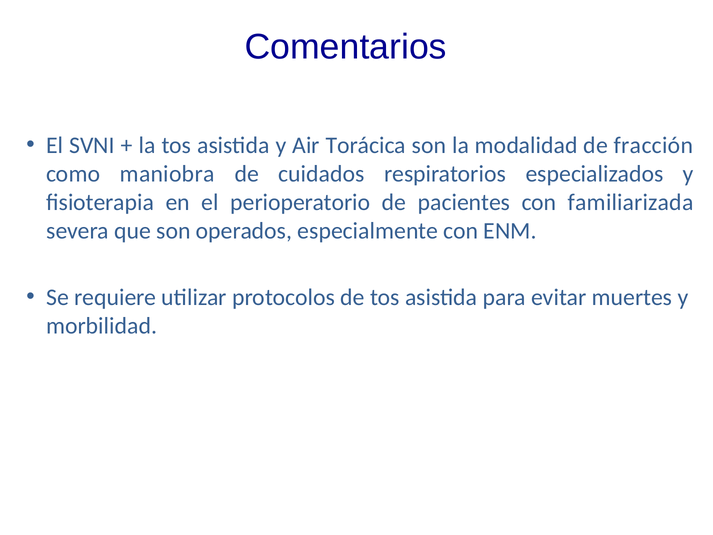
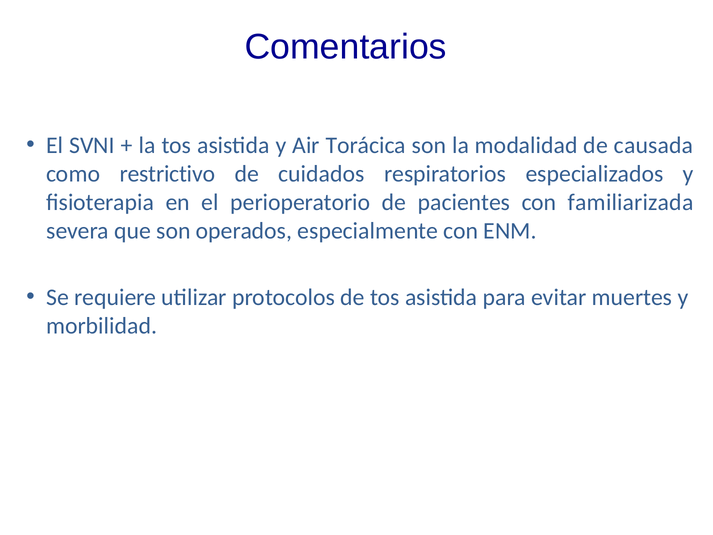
fracción: fracción -> causada
maniobra: maniobra -> restrictivo
